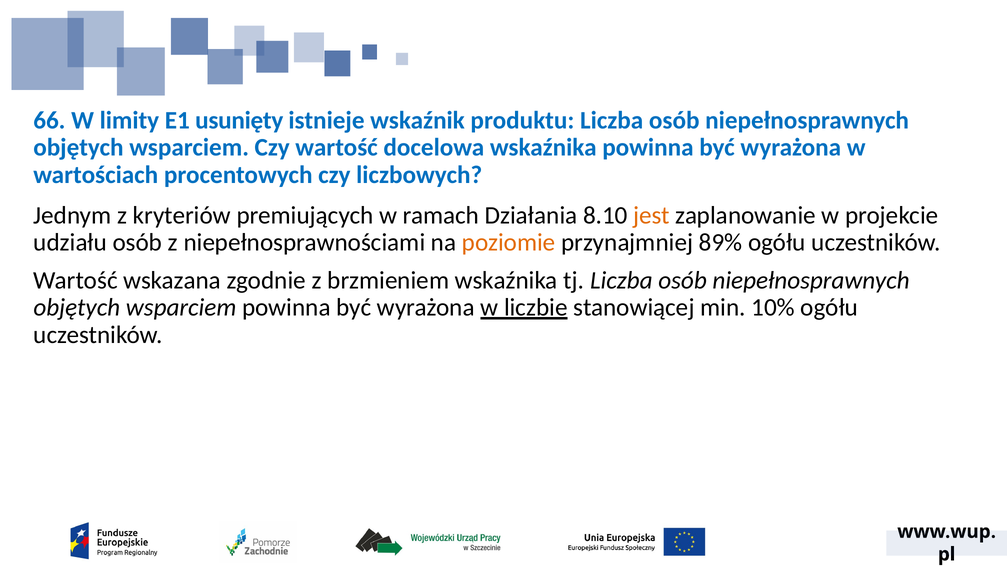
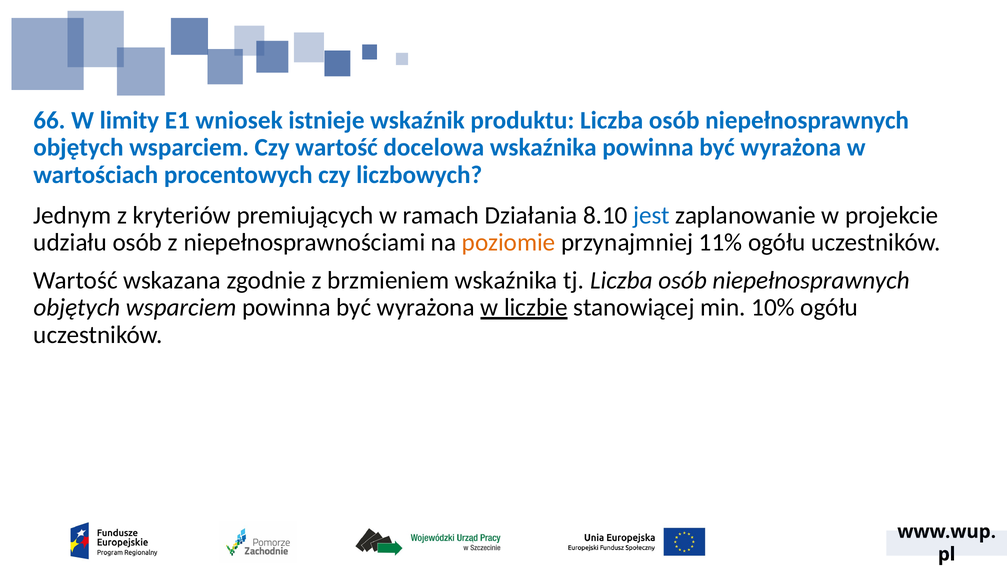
usunięty: usunięty -> wniosek
jest colour: orange -> blue
89%: 89% -> 11%
